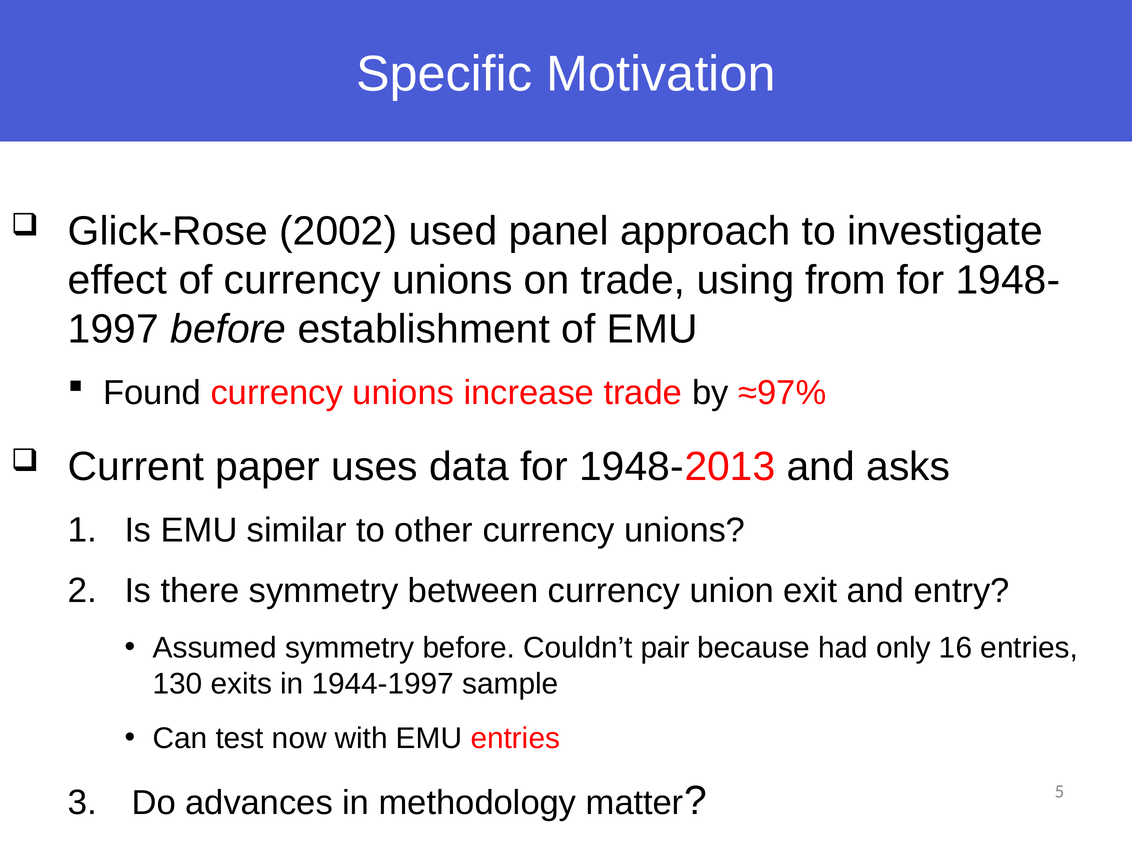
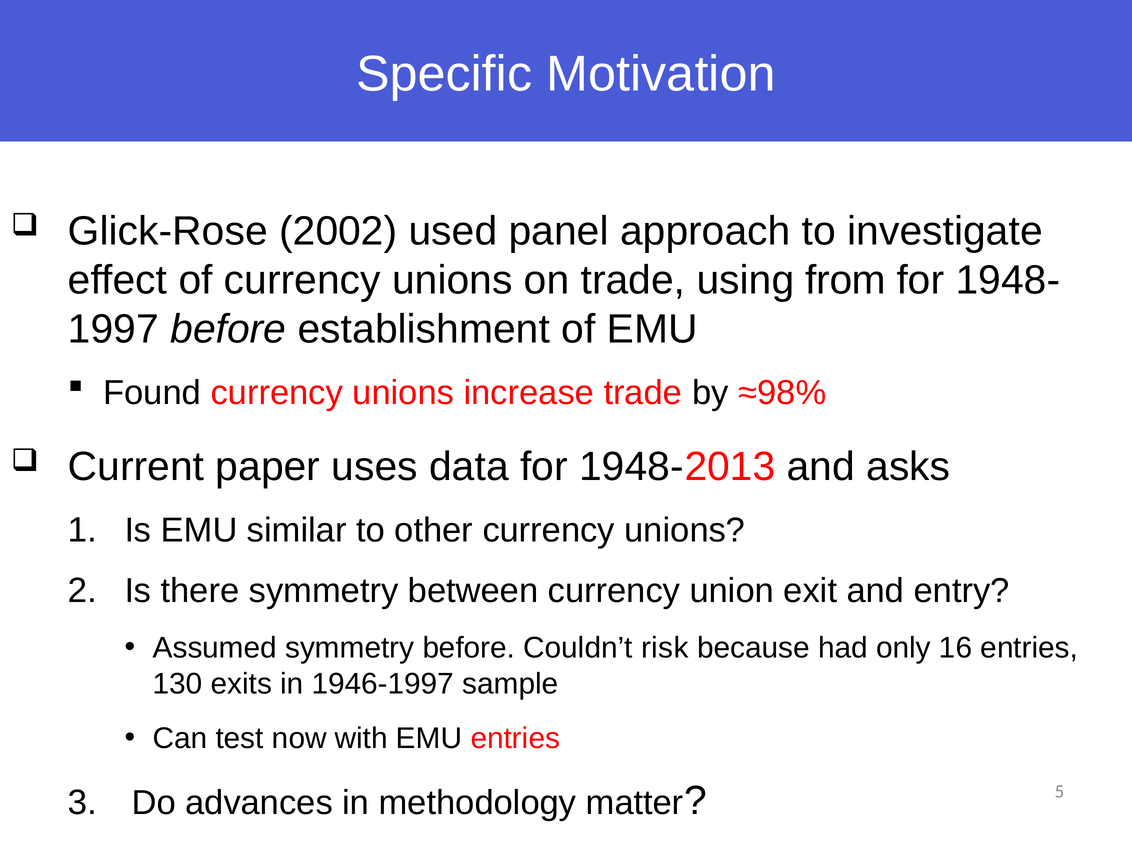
≈97%: ≈97% -> ≈98%
pair: pair -> risk
1944-1997: 1944-1997 -> 1946-1997
